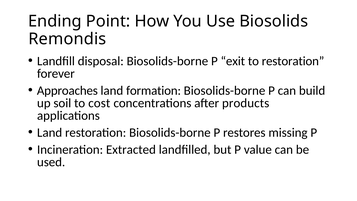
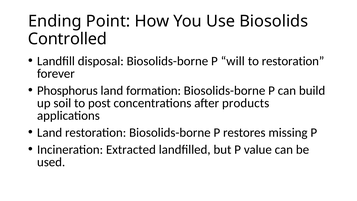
Remondis: Remondis -> Controlled
exit: exit -> will
Approaches: Approaches -> Phosphorus
cost: cost -> post
